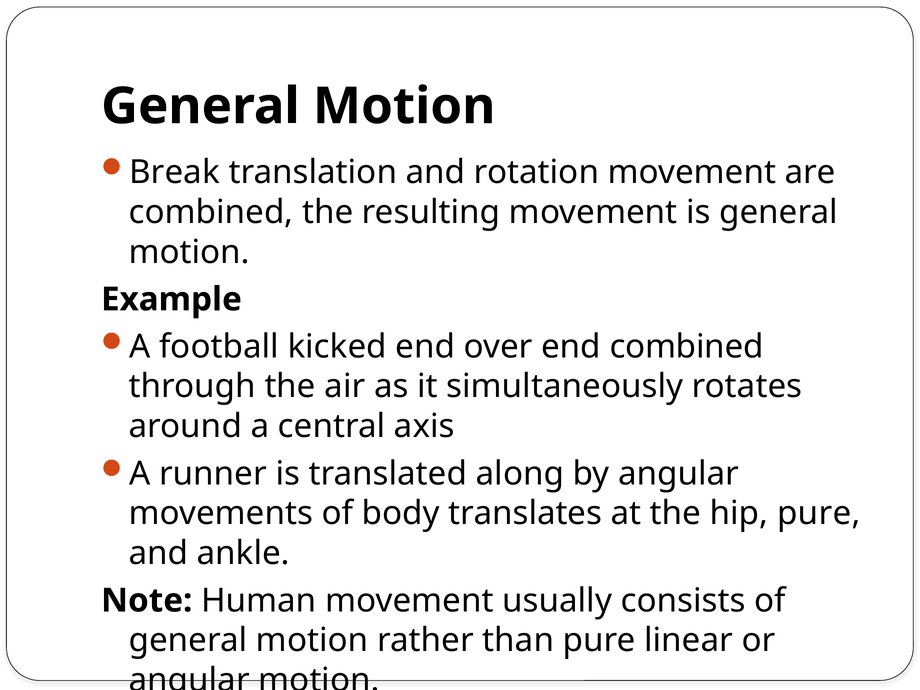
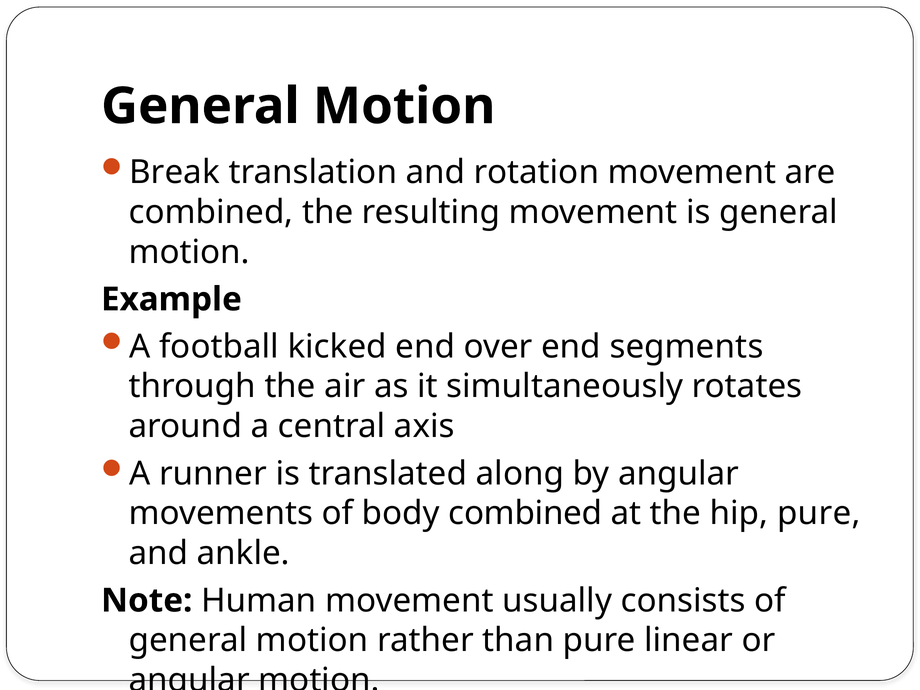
end combined: combined -> segments
body translates: translates -> combined
